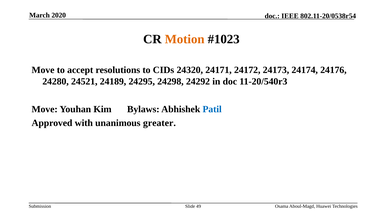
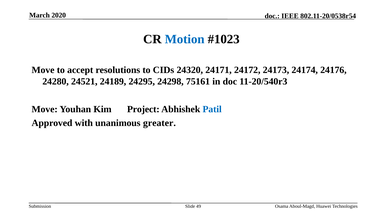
Motion colour: orange -> blue
24292: 24292 -> 75161
Bylaws: Bylaws -> Project
